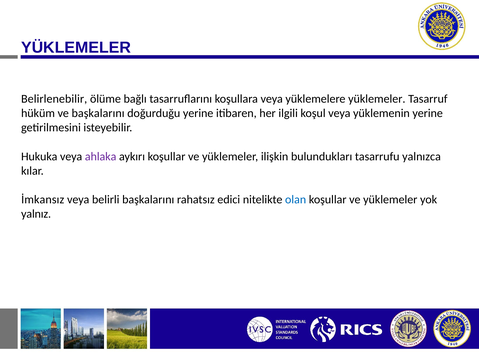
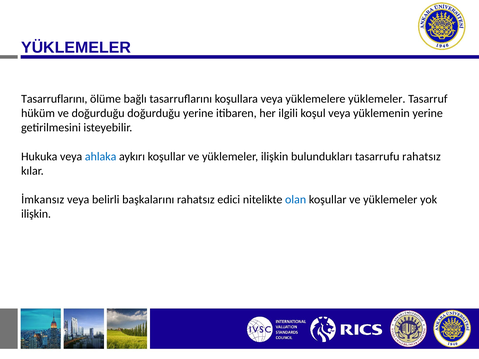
Belirlenebilir at (54, 99): Belirlenebilir -> Tasarruflarını
ve başkalarını: başkalarını -> doğurduğu
ahlaka colour: purple -> blue
tasarrufu yalnızca: yalnızca -> rahatsız
yalnız at (36, 214): yalnız -> ilişkin
